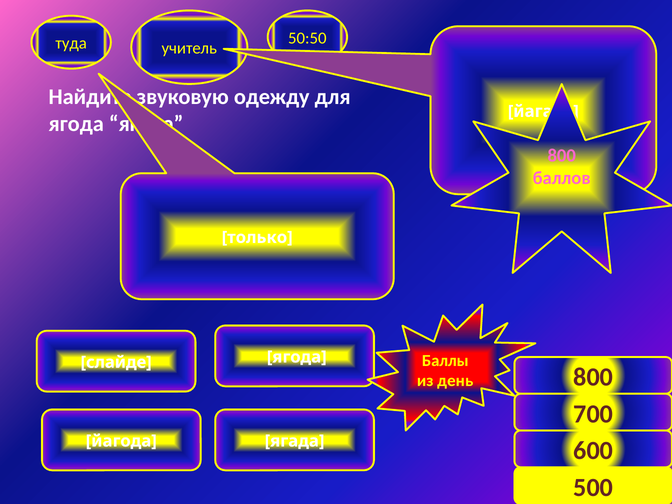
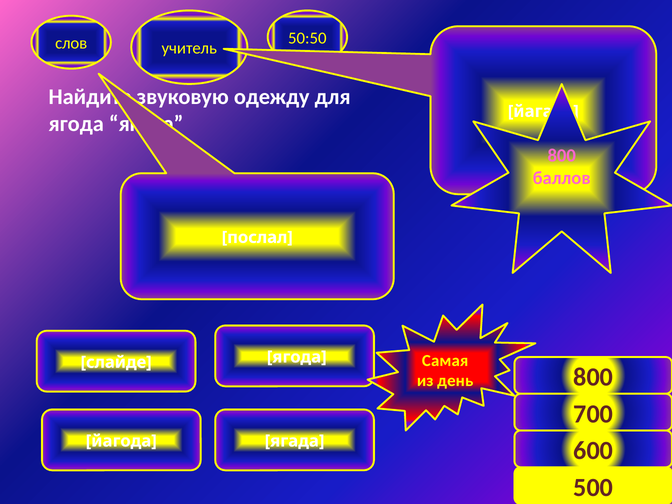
туда: туда -> слов
только: только -> послал
Баллы: Баллы -> Самая
